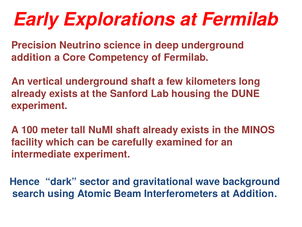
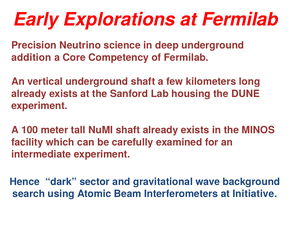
at Addition: Addition -> Initiative
